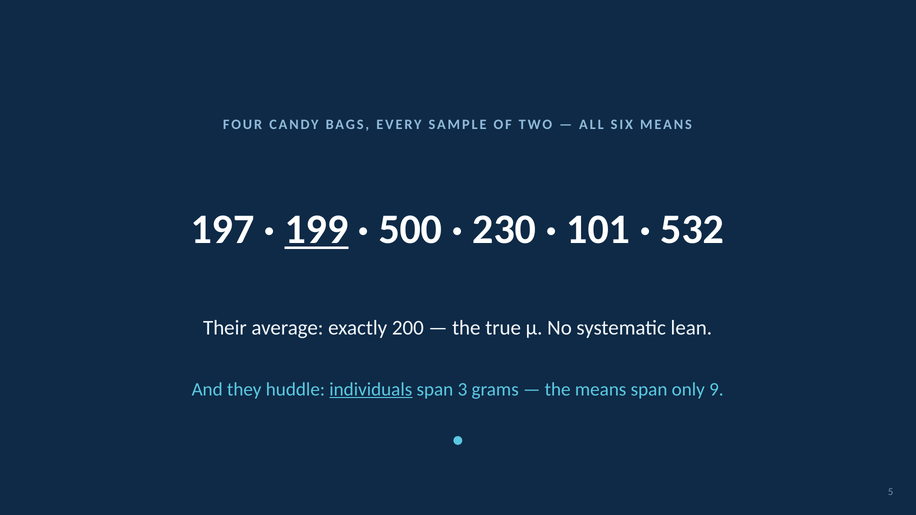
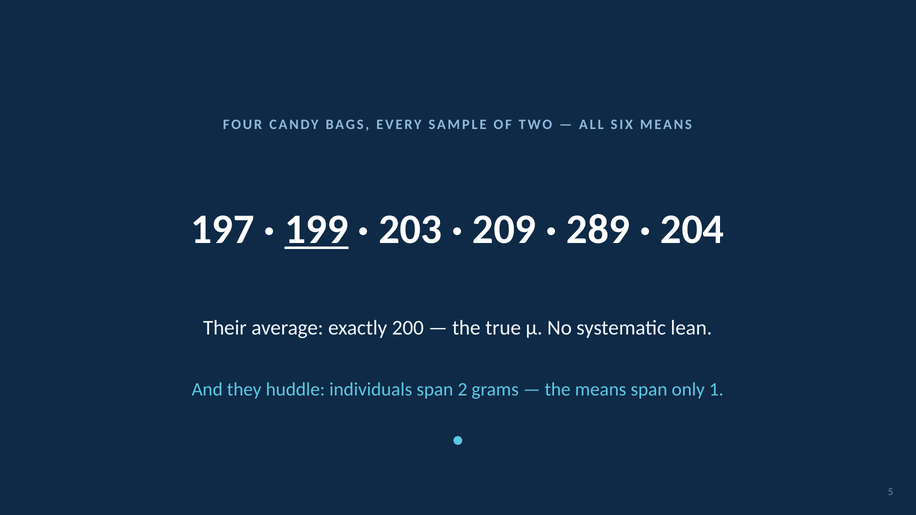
500: 500 -> 203
230: 230 -> 209
101: 101 -> 289
532: 532 -> 204
individuals underline: present -> none
3: 3 -> 2
9: 9 -> 1
